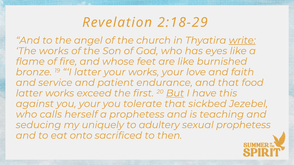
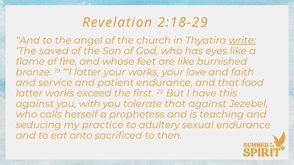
The works: works -> saved
But underline: present -> none
you your: your -> with
that sickbed: sickbed -> against
uniquely: uniquely -> practice
sexual prophetess: prophetess -> endurance
